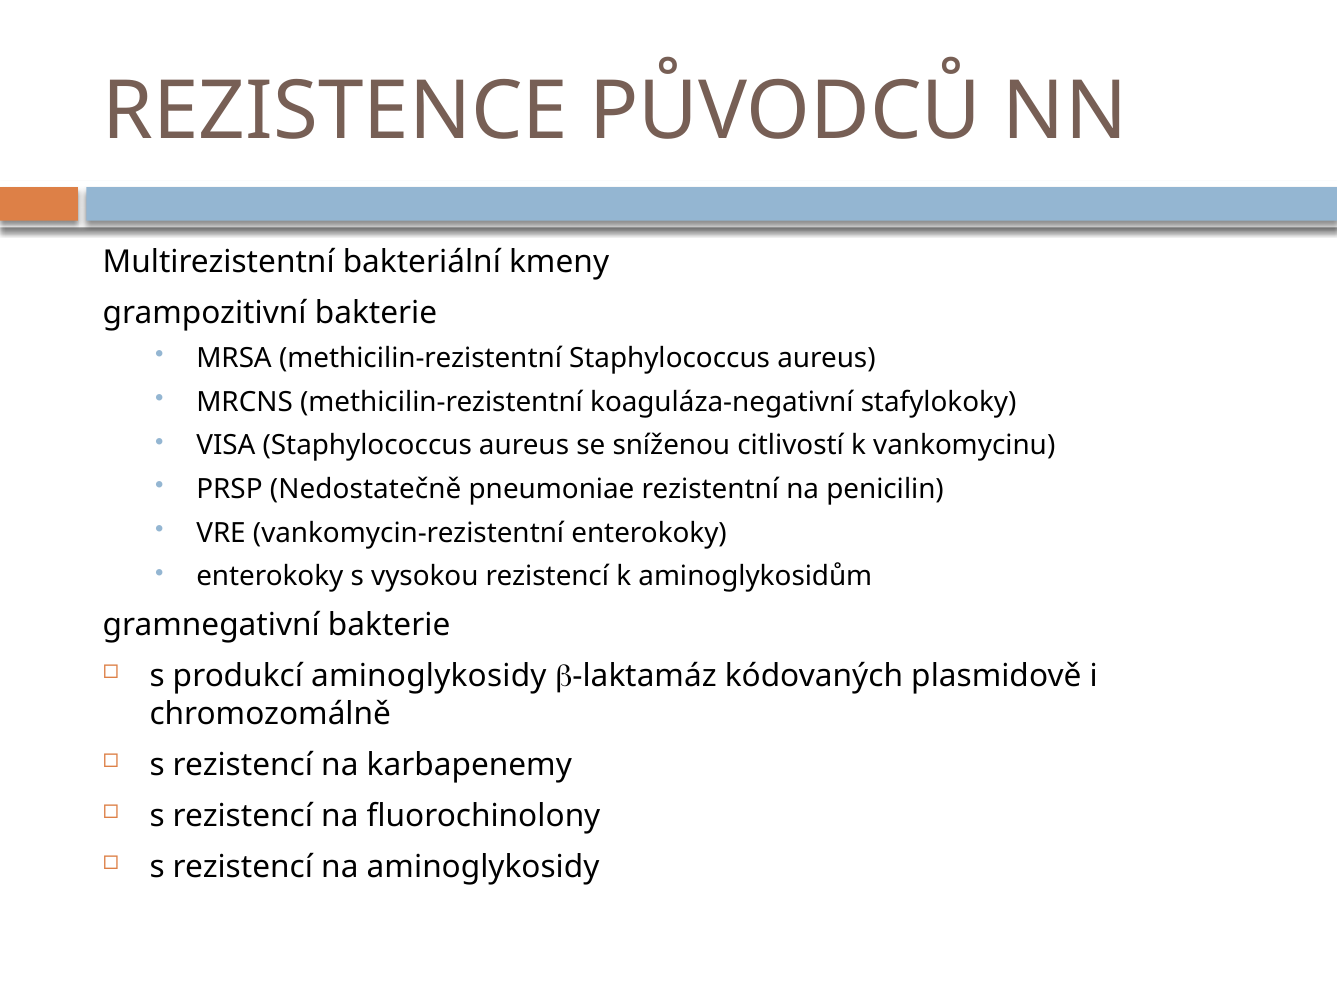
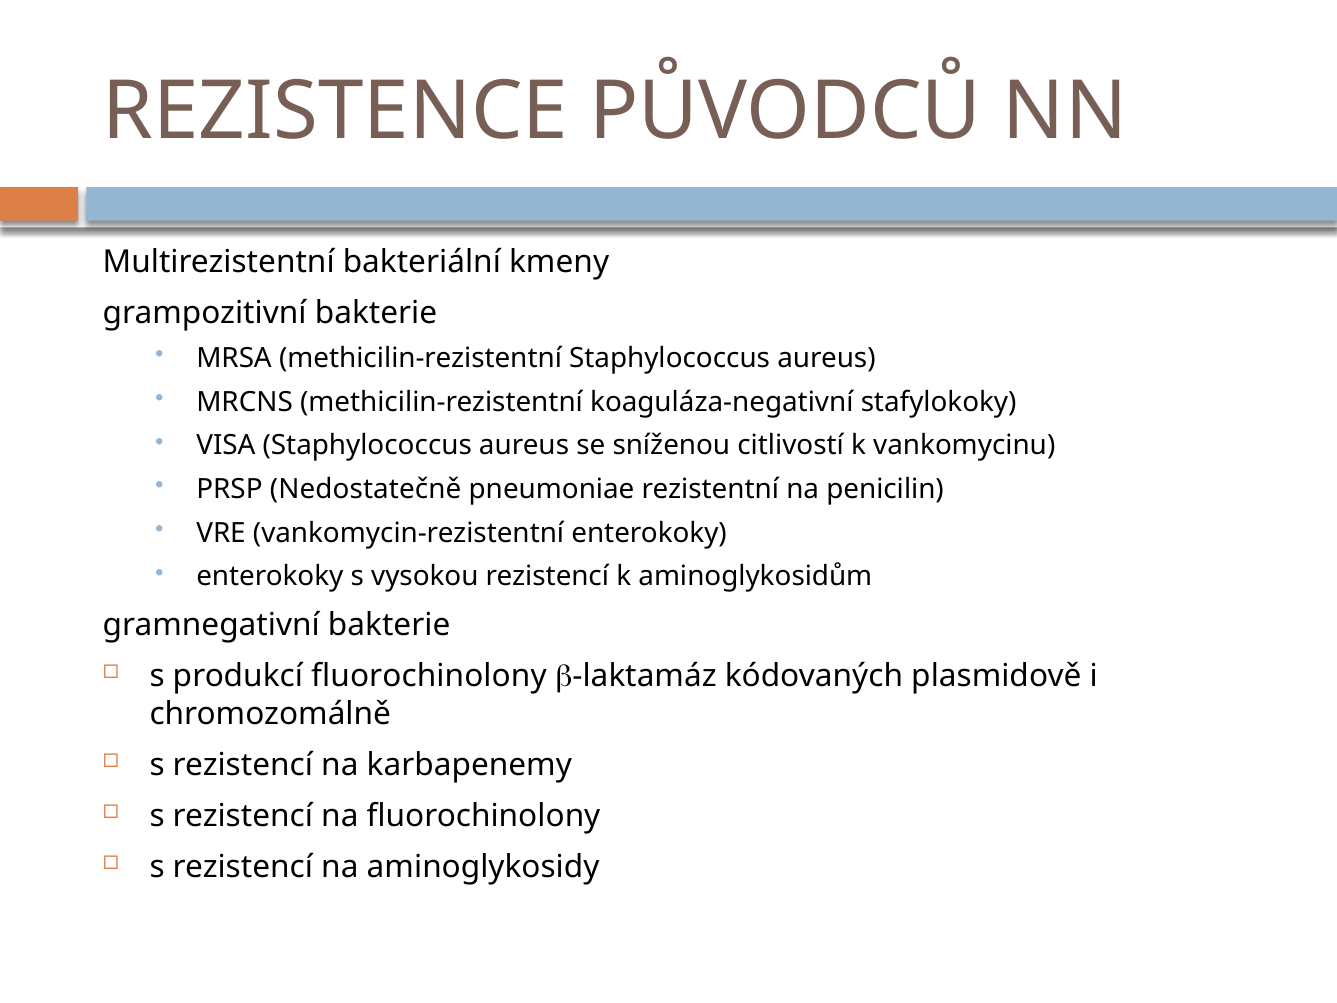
produkcí aminoglykosidy: aminoglykosidy -> fluorochinolony
